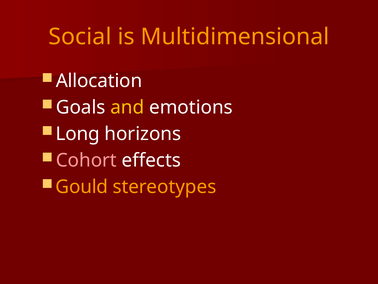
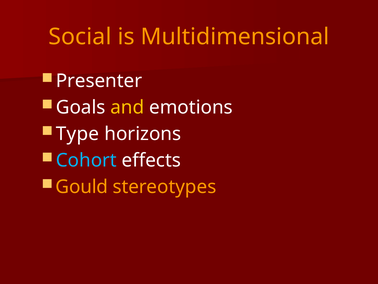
Allocation: Allocation -> Presenter
Long: Long -> Type
Cohort colour: pink -> light blue
